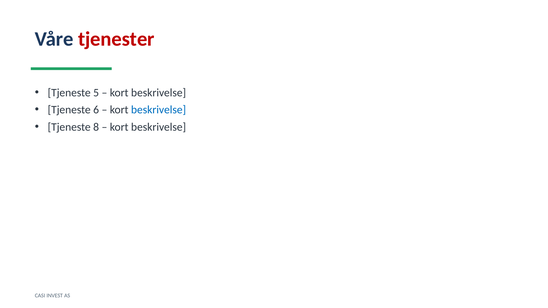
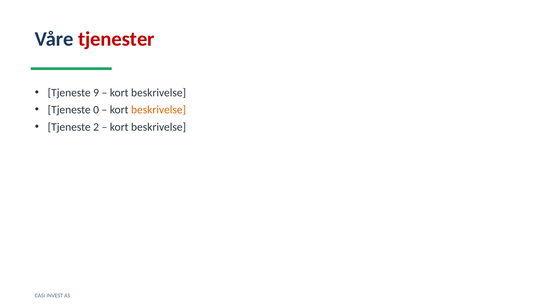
5: 5 -> 9
6: 6 -> 0
beskrivelse at (159, 110) colour: blue -> orange
8: 8 -> 2
